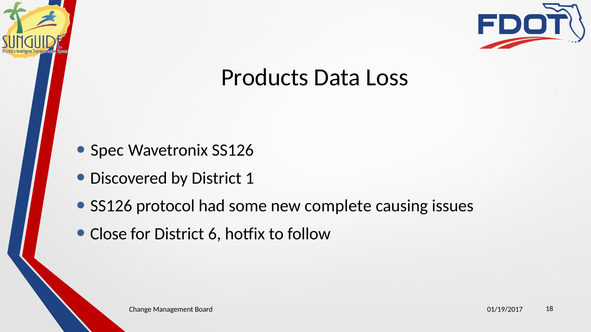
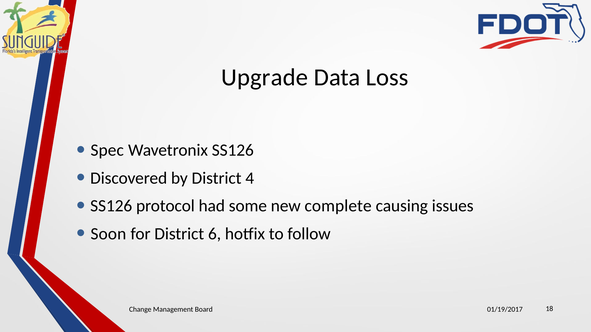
Products: Products -> Upgrade
1: 1 -> 4
Close: Close -> Soon
